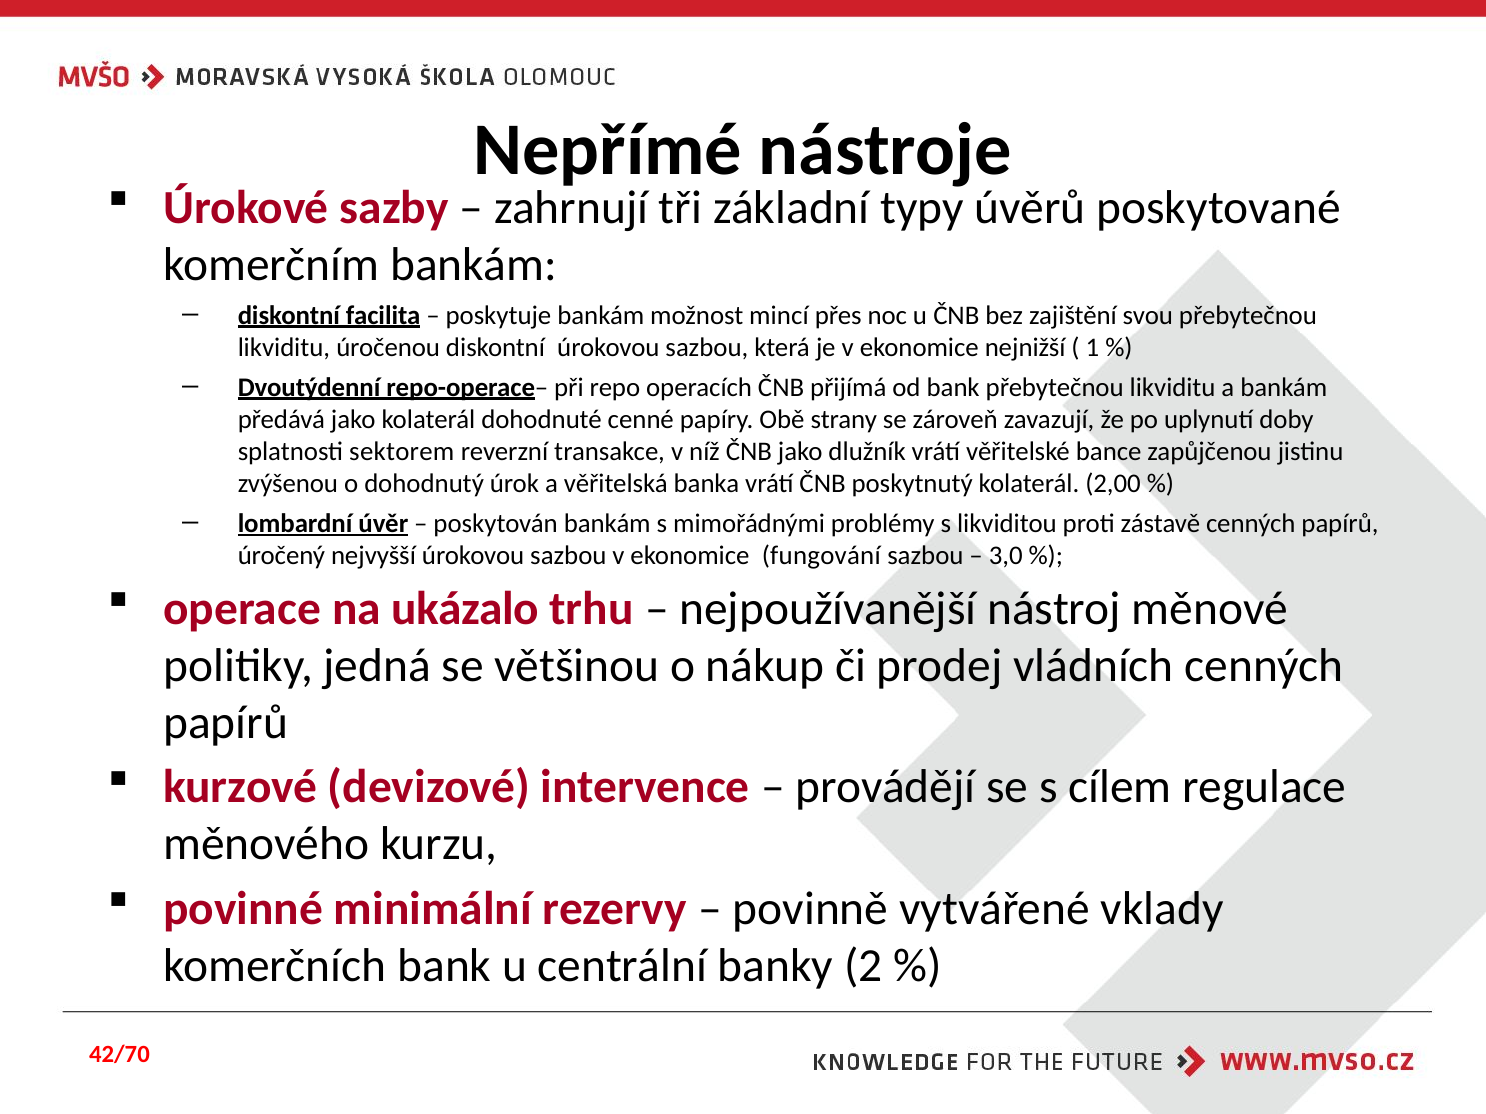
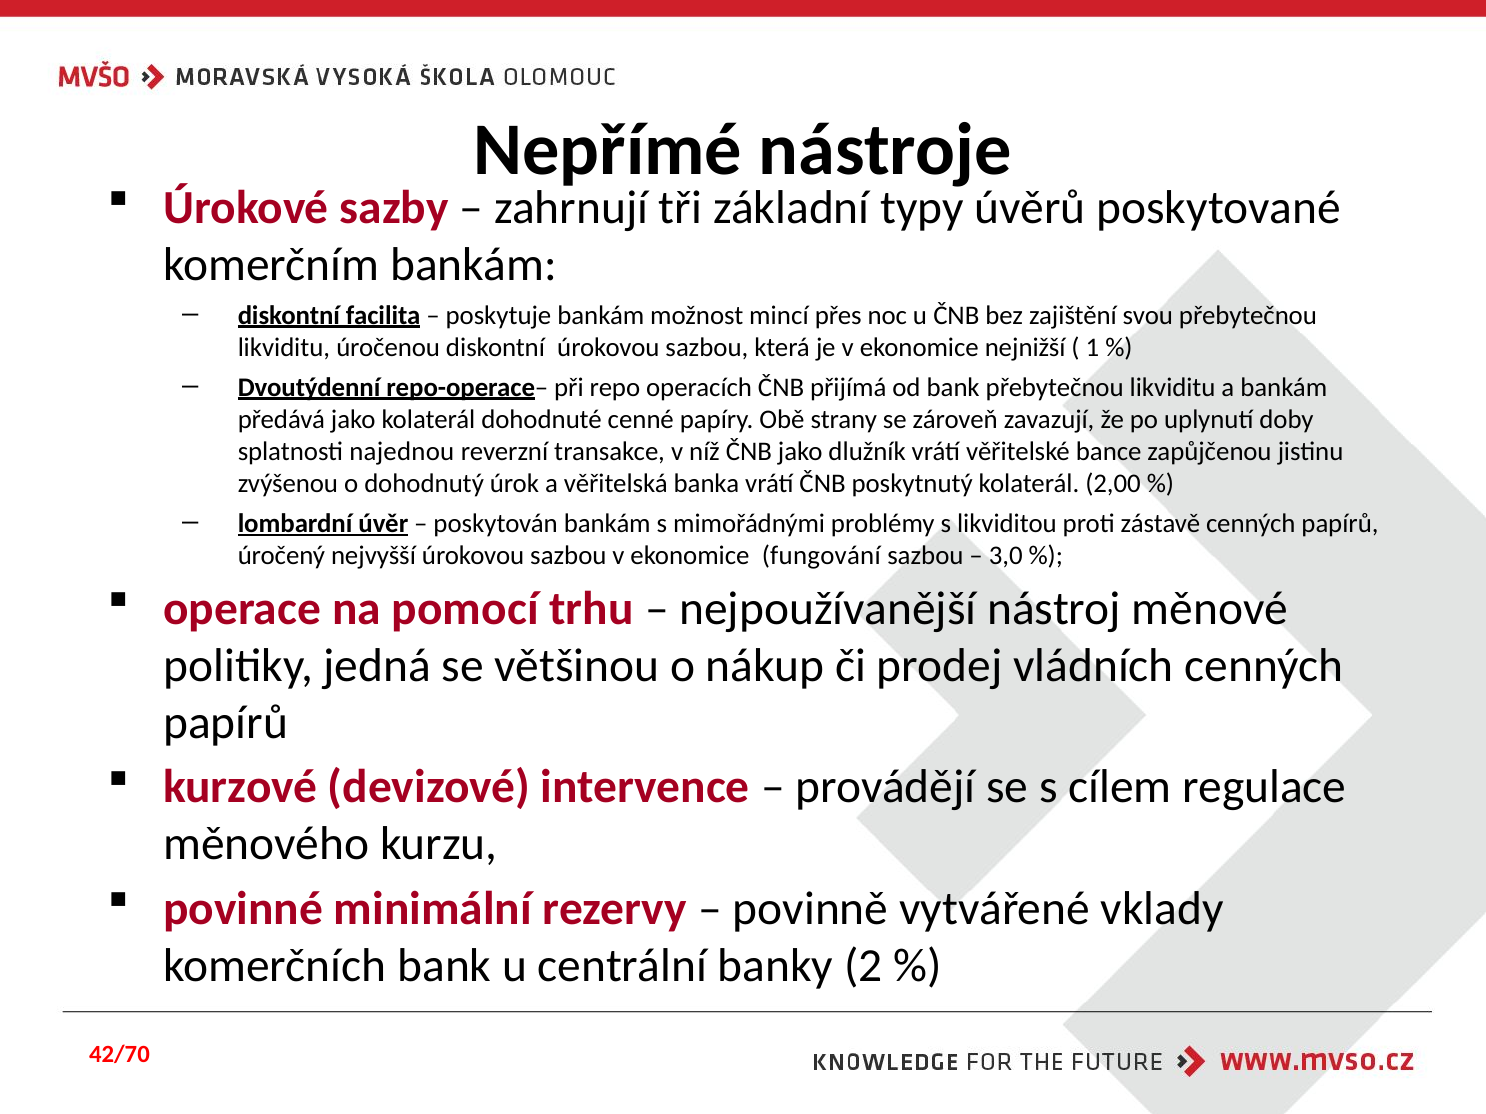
sektorem: sektorem -> najednou
ukázalo: ukázalo -> pomocí
